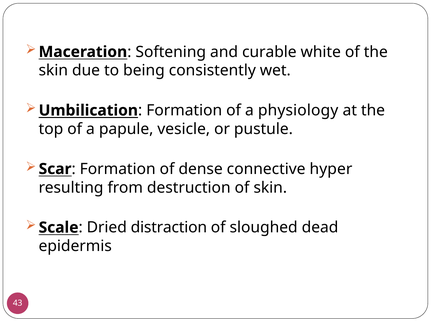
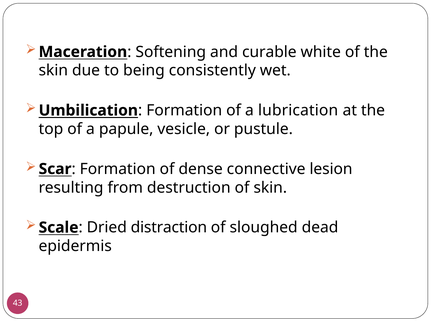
physiology: physiology -> lubrication
hyper: hyper -> lesion
